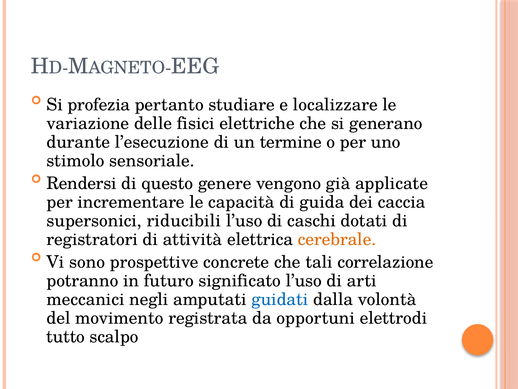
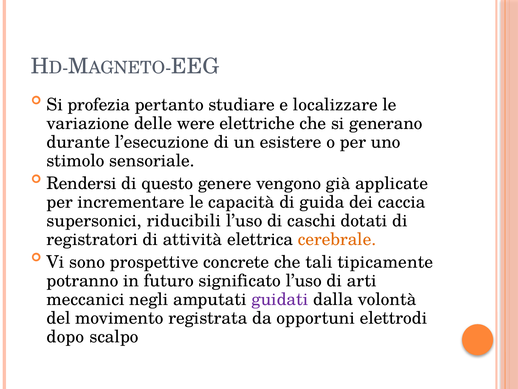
fisici: fisici -> were
termine: termine -> esistere
correlazione: correlazione -> tipicamente
guidati colour: blue -> purple
tutto: tutto -> dopo
